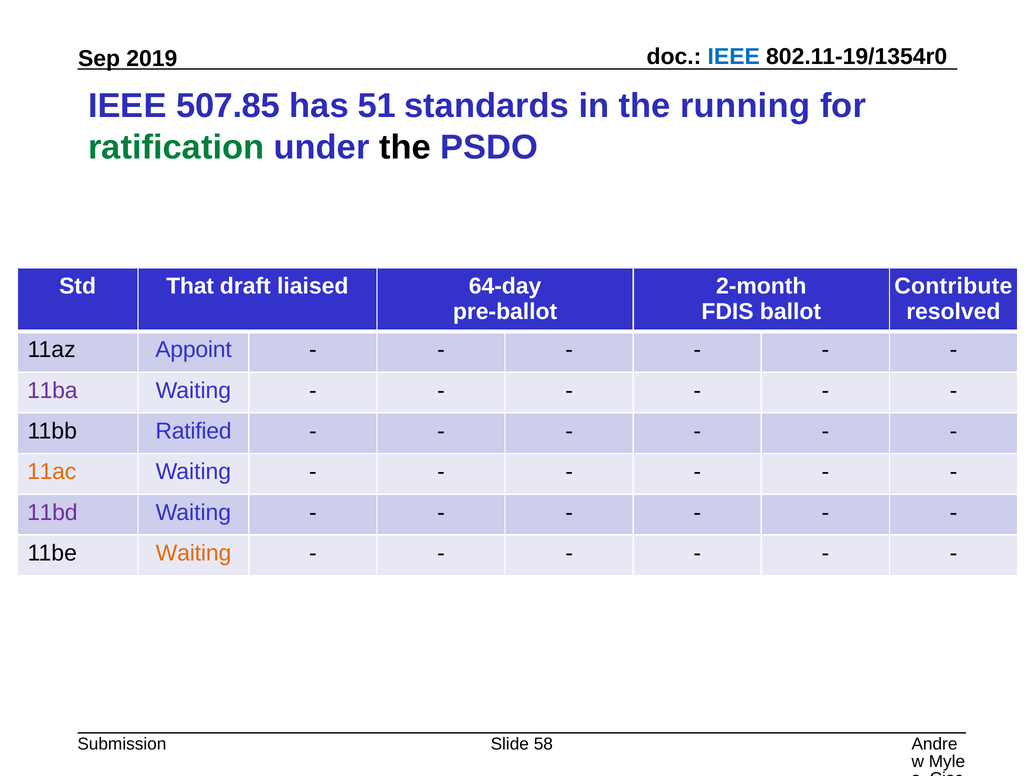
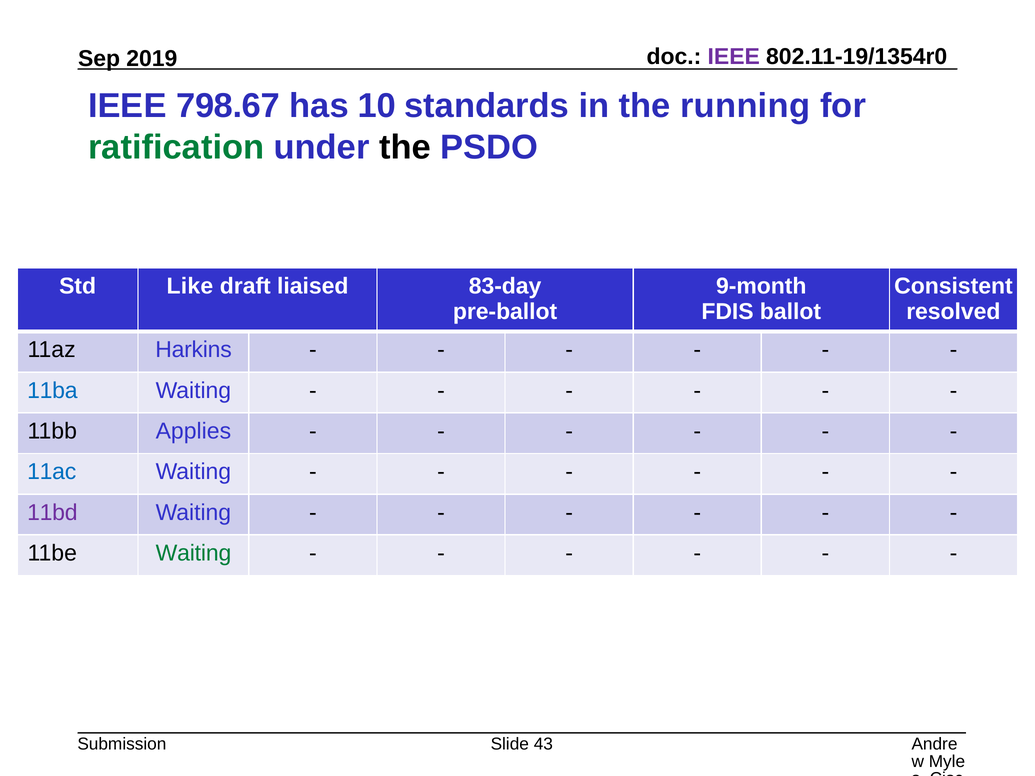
IEEE at (734, 57) colour: blue -> purple
507.85: 507.85 -> 798.67
51: 51 -> 10
That: That -> Like
64-day: 64-day -> 83-day
2-month: 2-month -> 9-month
Contribute: Contribute -> Consistent
Appoint: Appoint -> Harkins
11ba colour: purple -> blue
Ratified: Ratified -> Applies
11ac colour: orange -> blue
Waiting at (193, 553) colour: orange -> green
58: 58 -> 43
